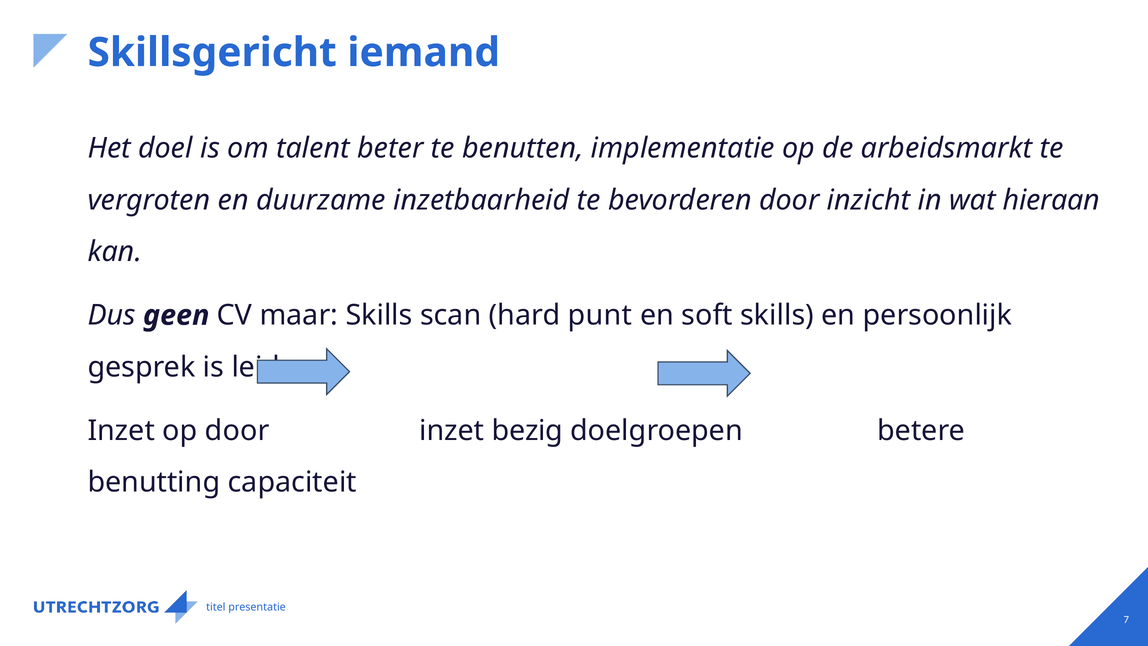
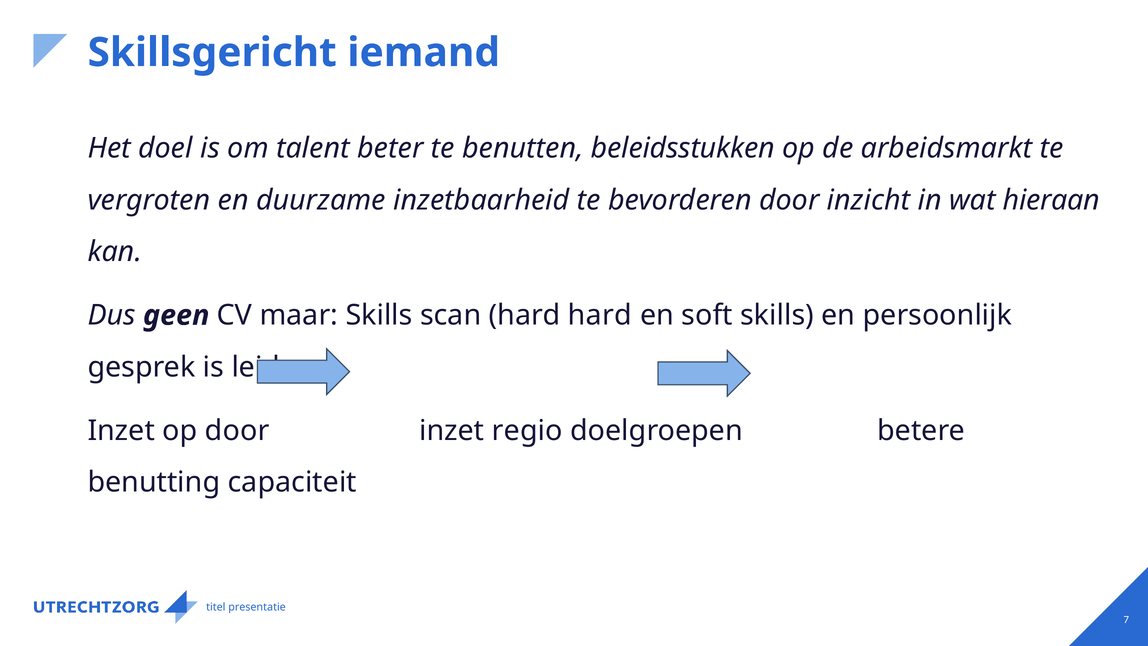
implementatie: implementatie -> beleidsstukken
hard punt: punt -> hard
bezig: bezig -> regio
